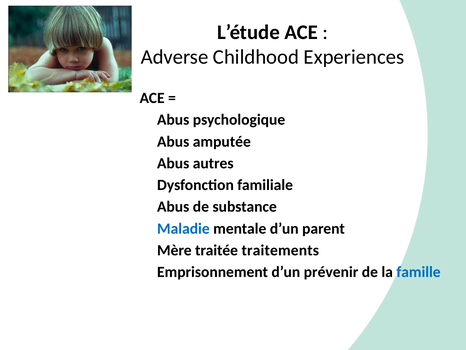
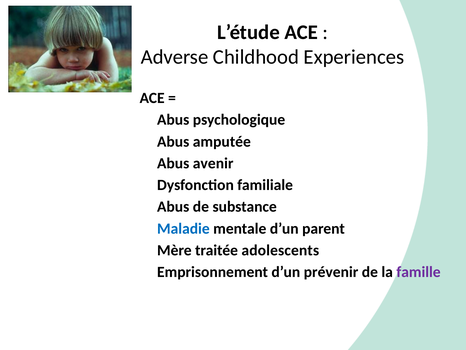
autres: autres -> avenir
traitements: traitements -> adolescents
famille colour: blue -> purple
